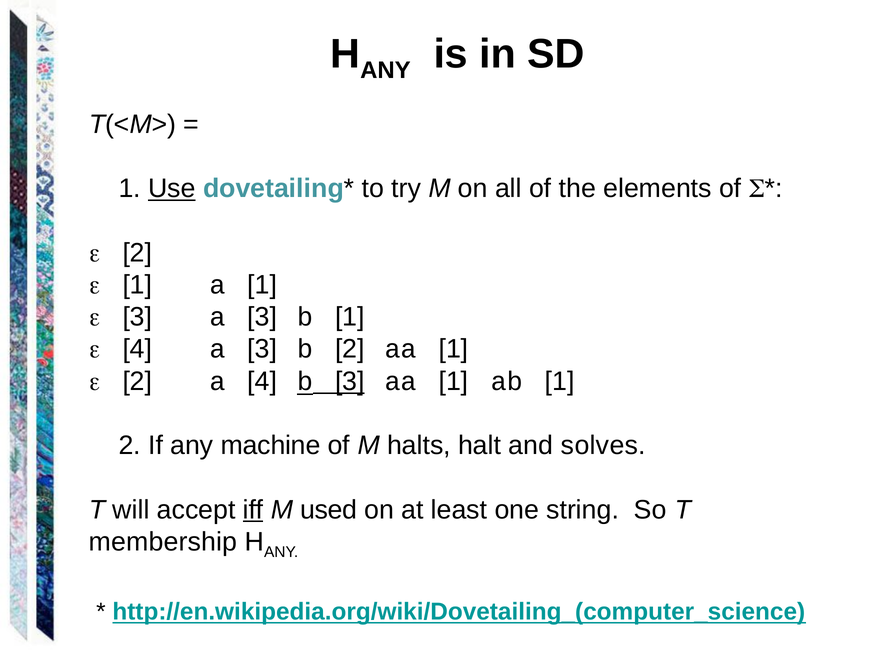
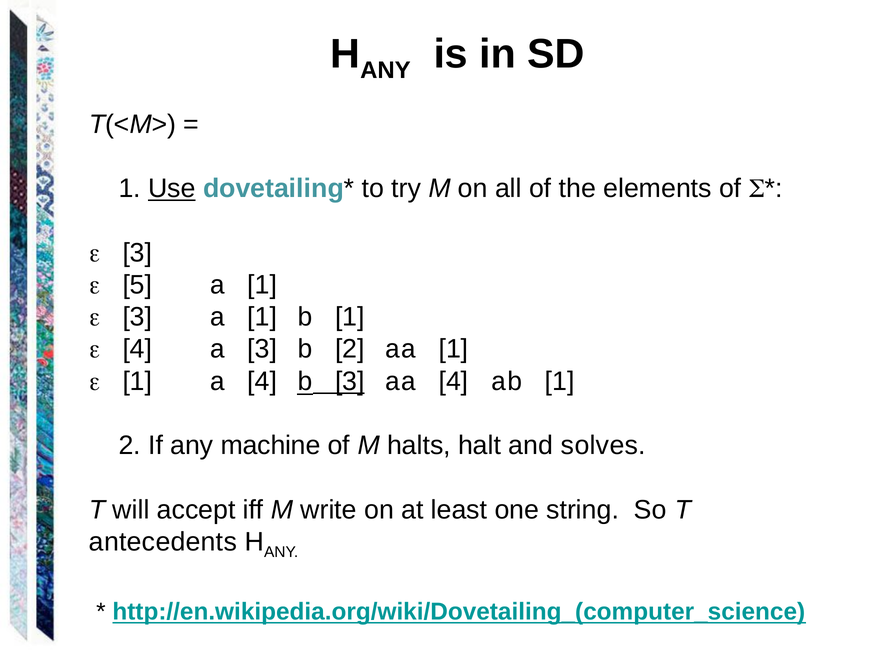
2 at (137, 253): 2 -> 3
1 at (137, 285): 1 -> 5
3 a 3: 3 -> 1
2 at (137, 381): 2 -> 1
3 aa 1: 1 -> 4
iff underline: present -> none
used: used -> write
membership: membership -> antecedents
